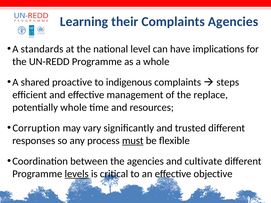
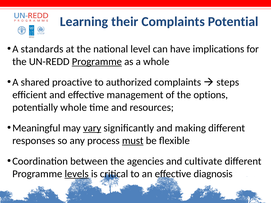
Complaints Agencies: Agencies -> Potential
Programme at (97, 62) underline: none -> present
indigenous: indigenous -> authorized
replace: replace -> options
Corruption: Corruption -> Meaningful
vary underline: none -> present
trusted: trusted -> making
objective: objective -> diagnosis
